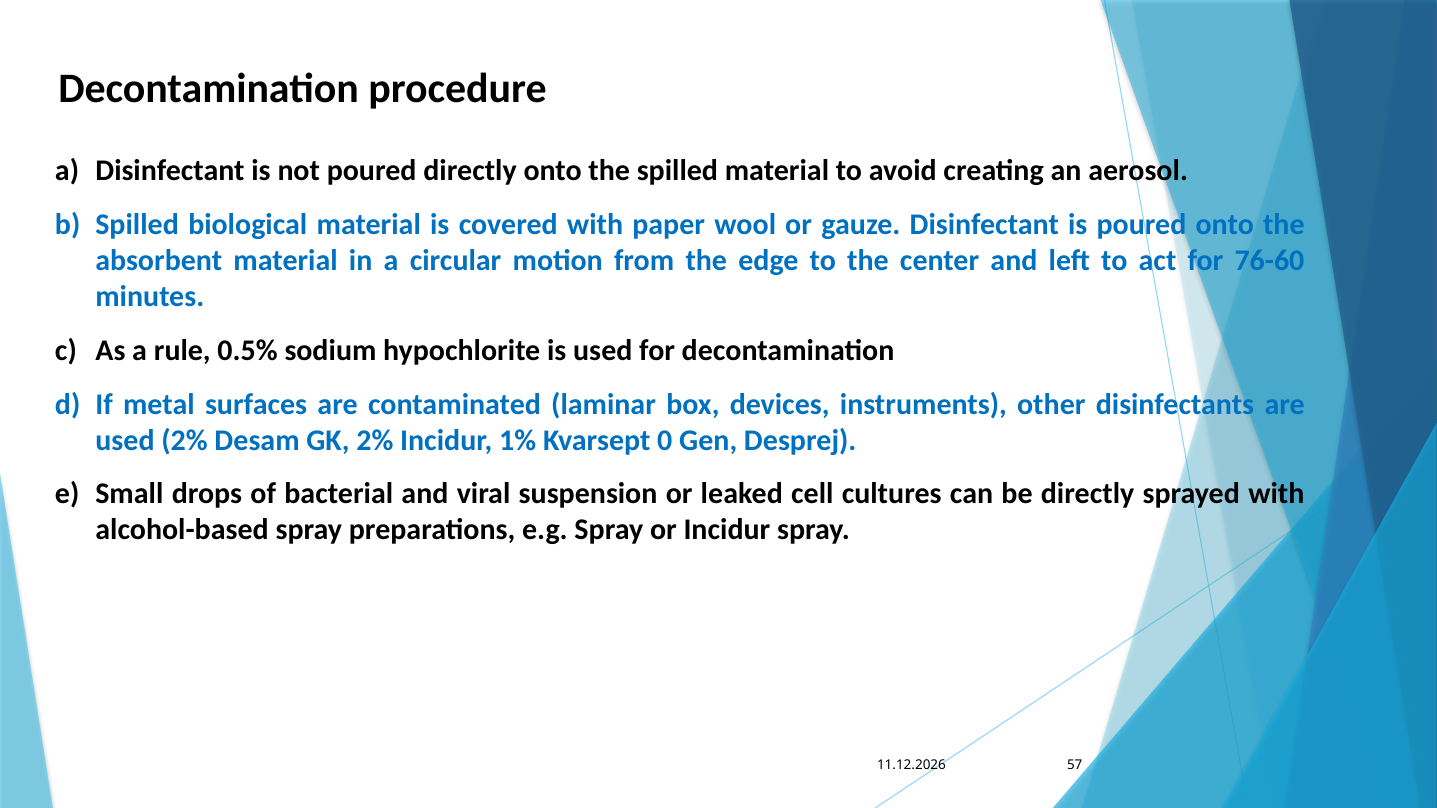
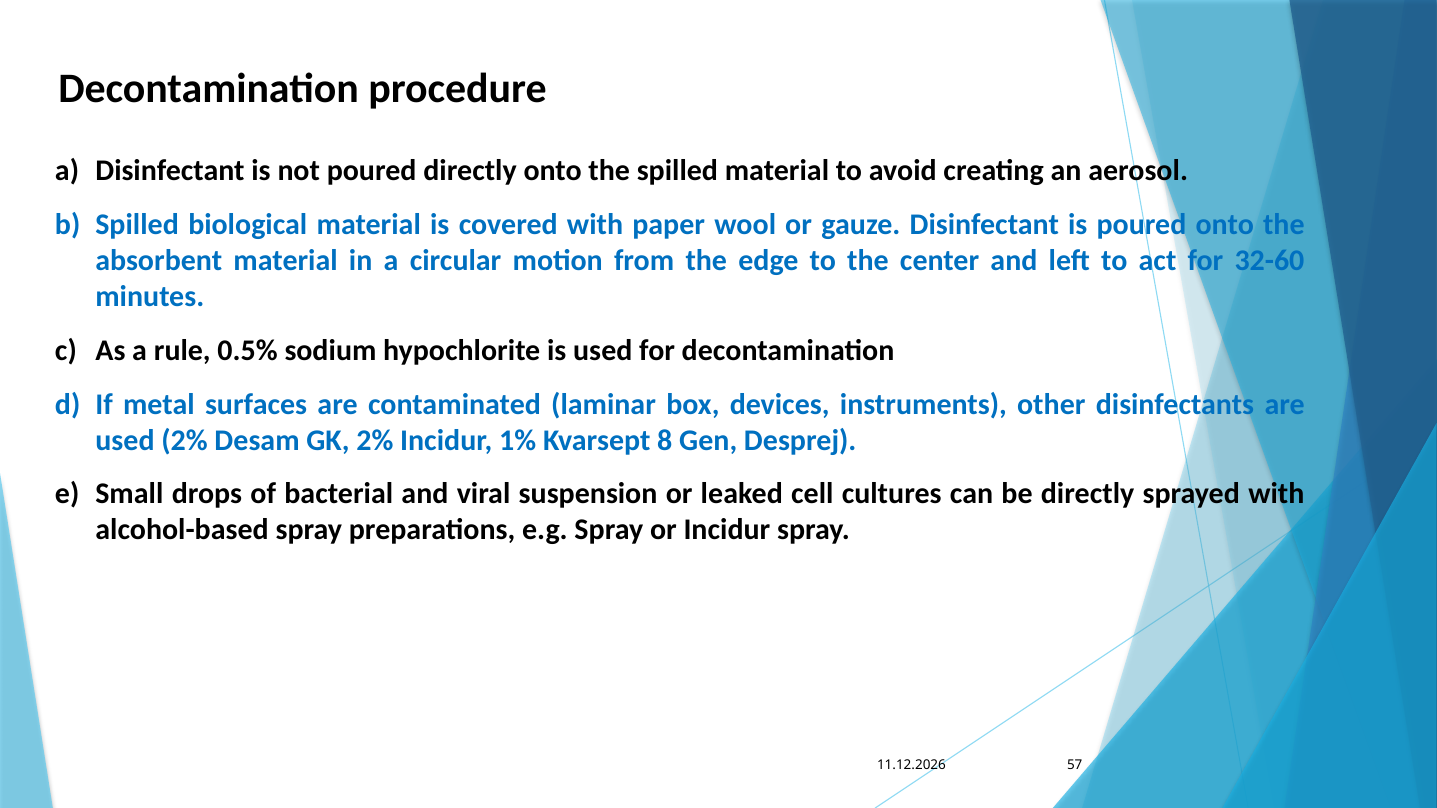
76-60: 76-60 -> 32-60
0: 0 -> 8
